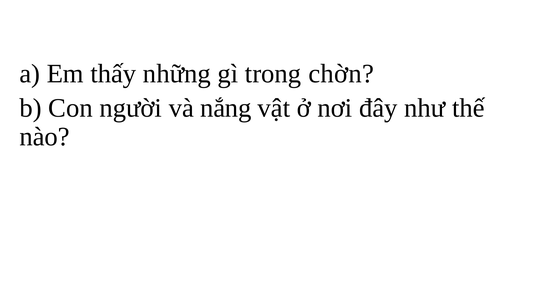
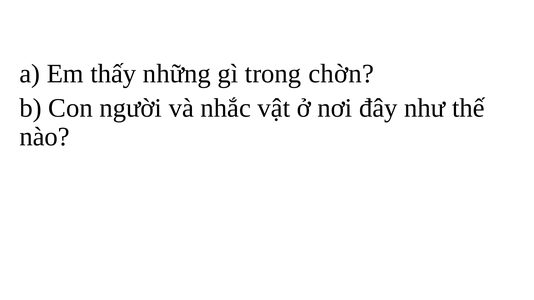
nắng: nắng -> nhắc
